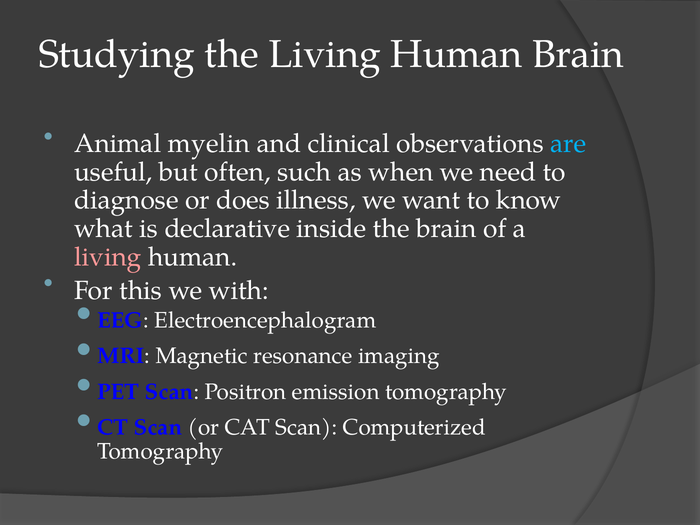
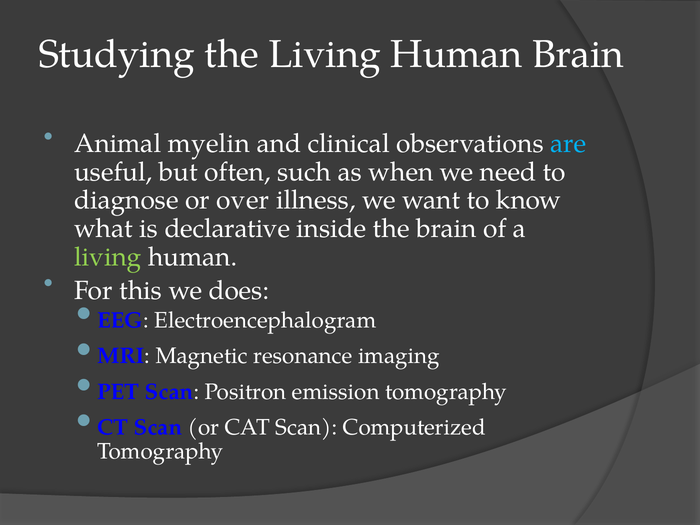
does: does -> over
living at (108, 257) colour: pink -> light green
with: with -> does
